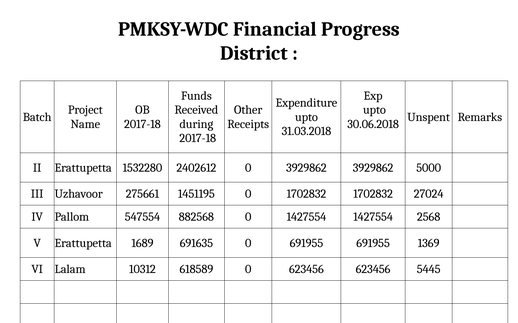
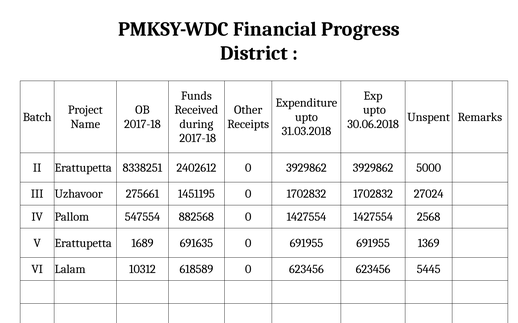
1532280: 1532280 -> 8338251
